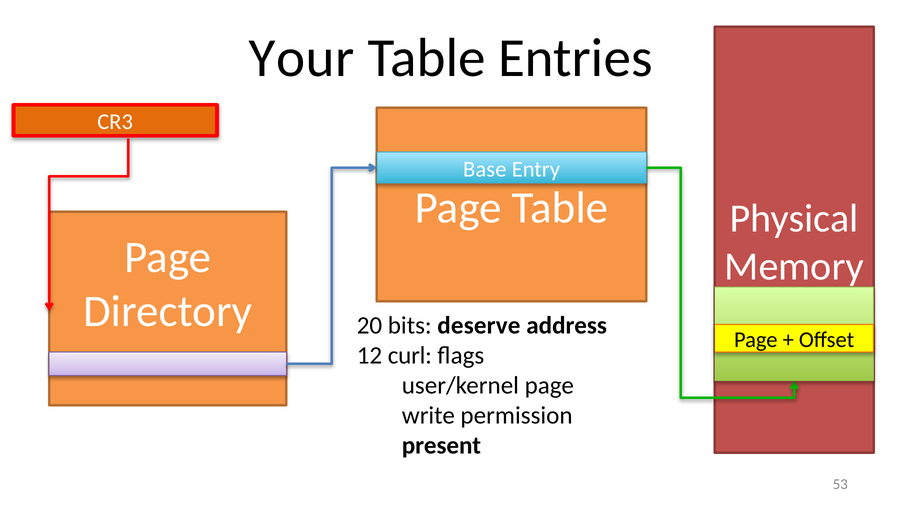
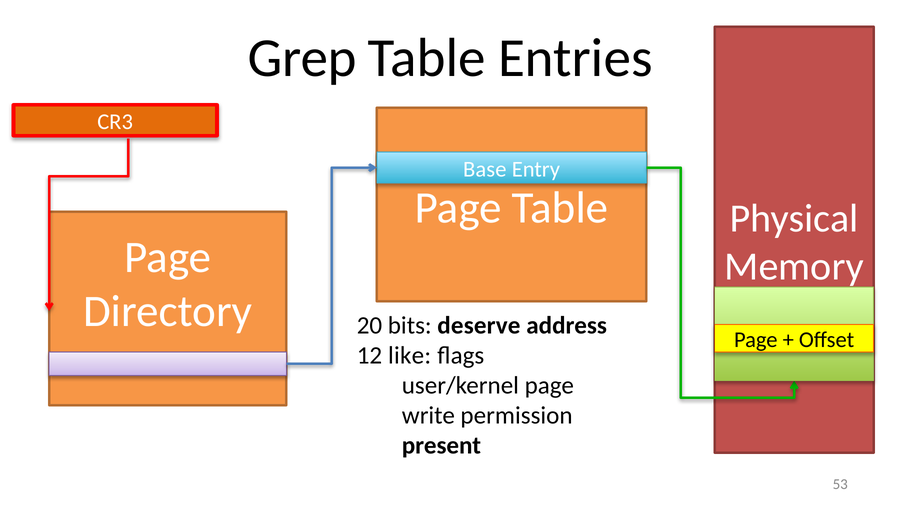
Your: Your -> Grep
curl: curl -> like
